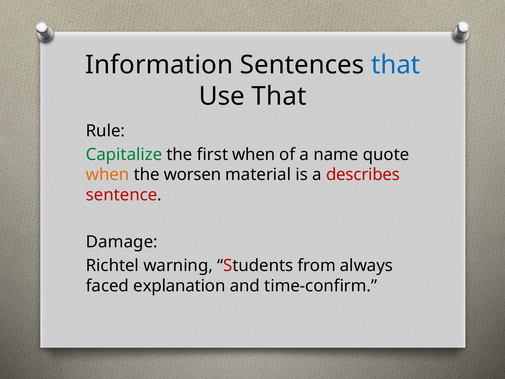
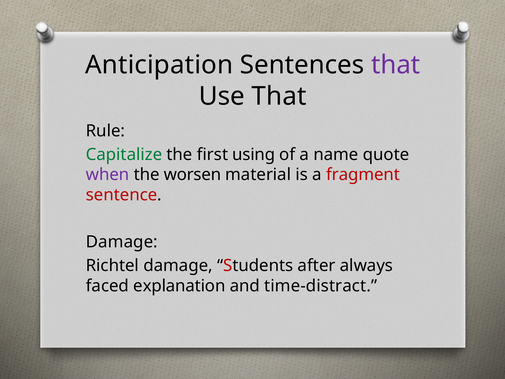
Information: Information -> Anticipation
that at (396, 65) colour: blue -> purple
first when: when -> using
when at (108, 175) colour: orange -> purple
describes: describes -> fragment
Richtel warning: warning -> damage
from: from -> after
time-confirm: time-confirm -> time-distract
